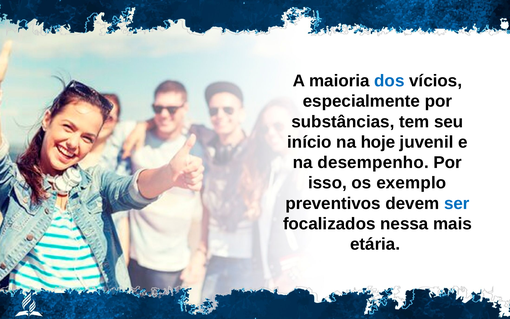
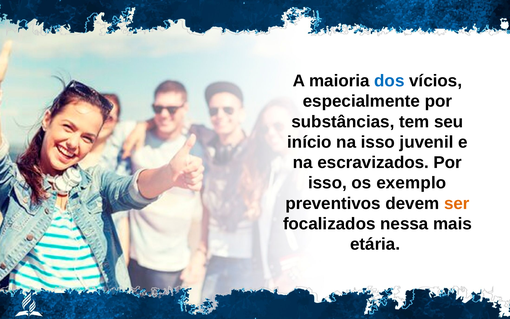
na hoje: hoje -> isso
desempenho: desempenho -> escravizados
ser colour: blue -> orange
